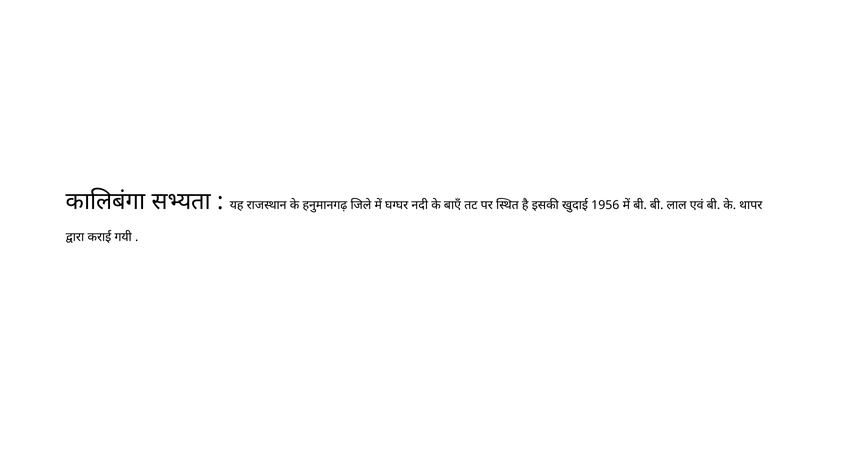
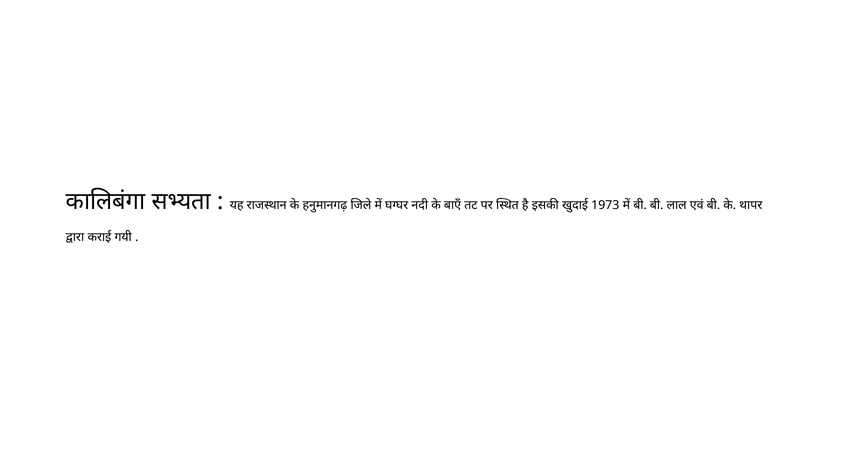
1956: 1956 -> 1973
